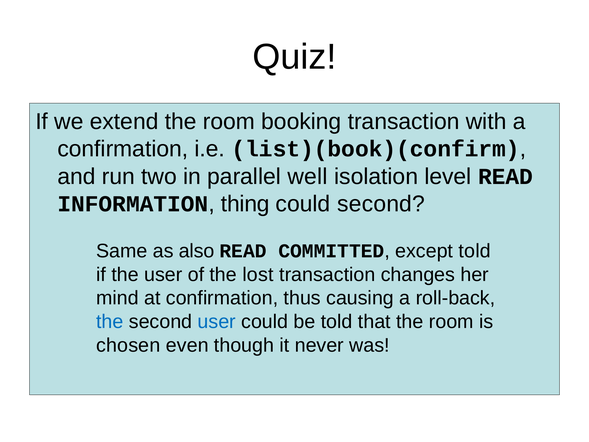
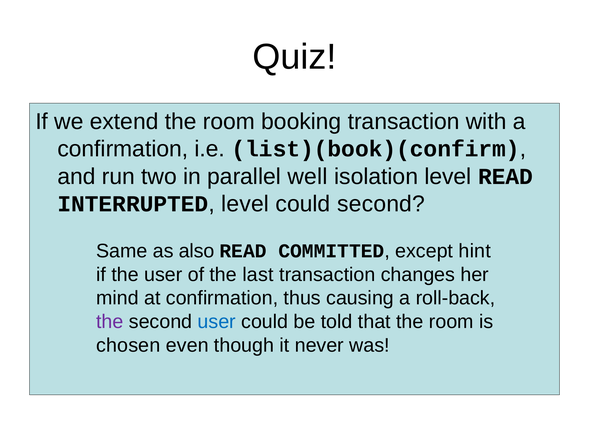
INFORMATION: INFORMATION -> INTERRUPTED
thing at (245, 204): thing -> level
except told: told -> hint
lost: lost -> last
the at (110, 322) colour: blue -> purple
